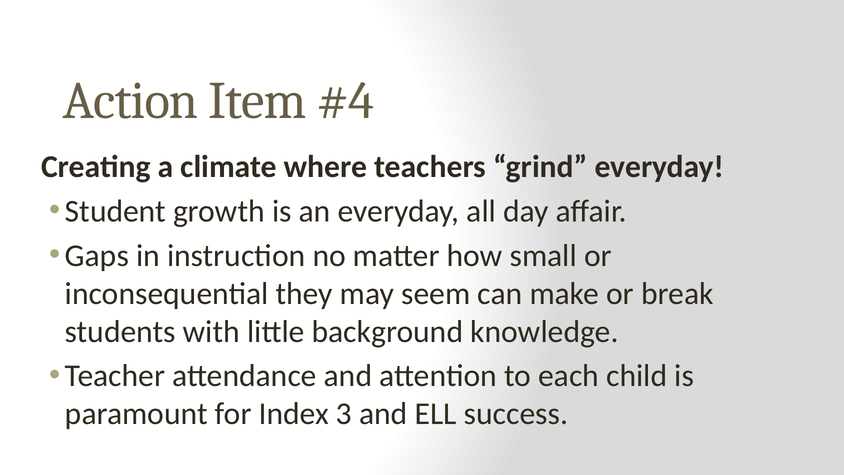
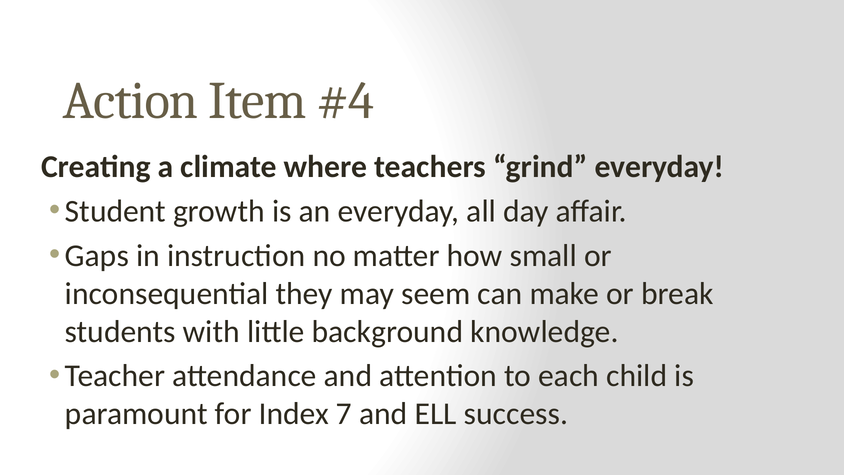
3: 3 -> 7
